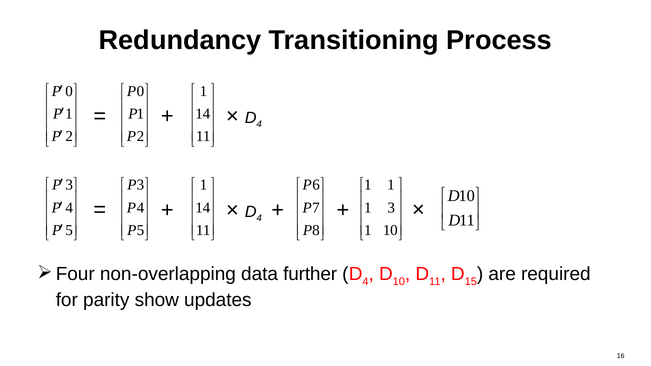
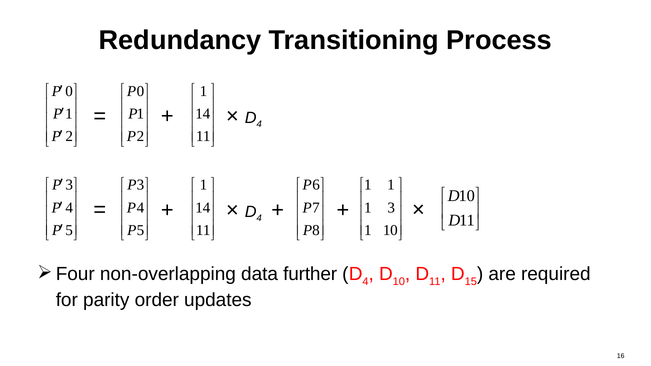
show: show -> order
